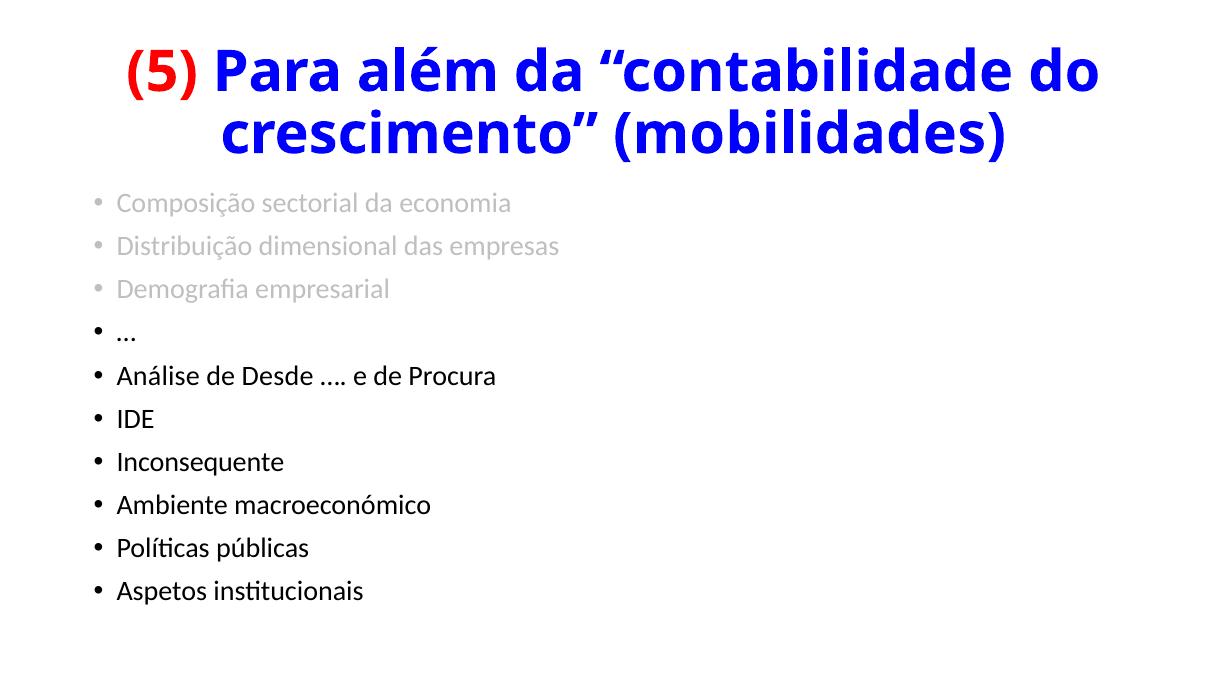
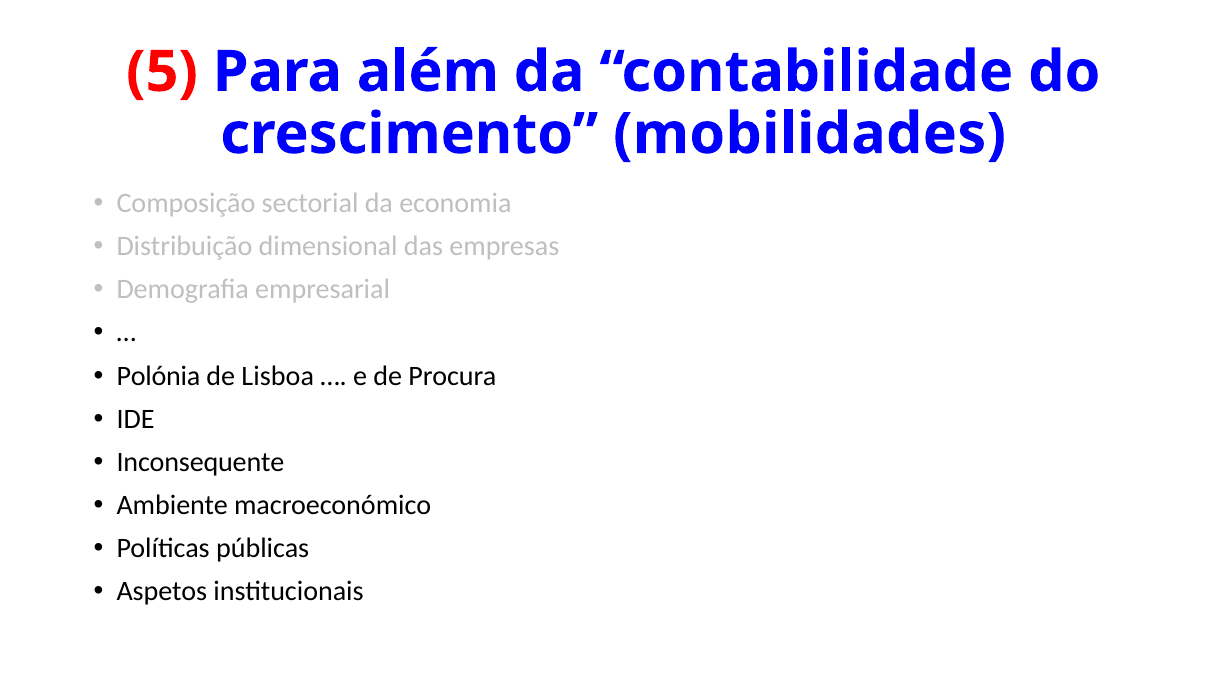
Análise: Análise -> Polónia
Desde: Desde -> Lisboa
